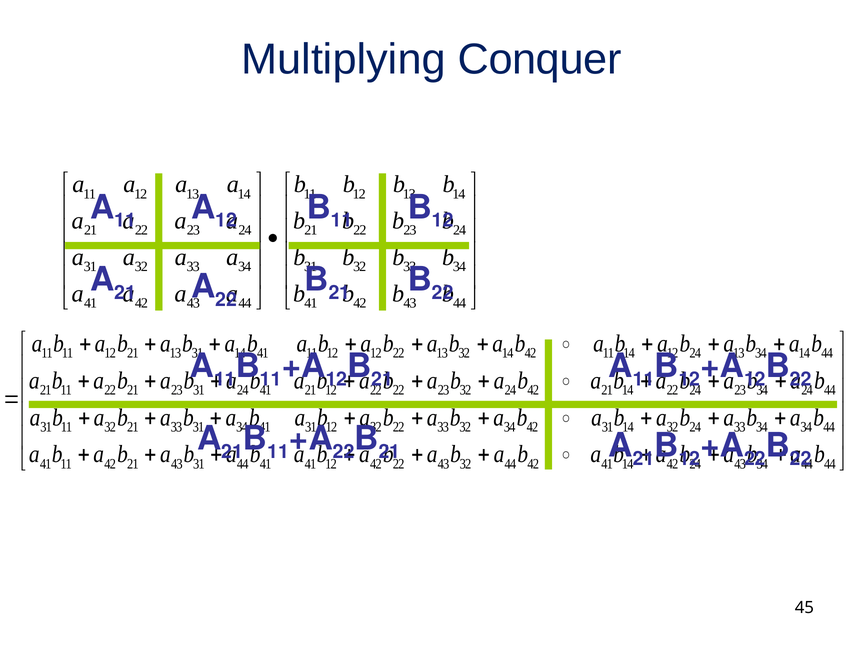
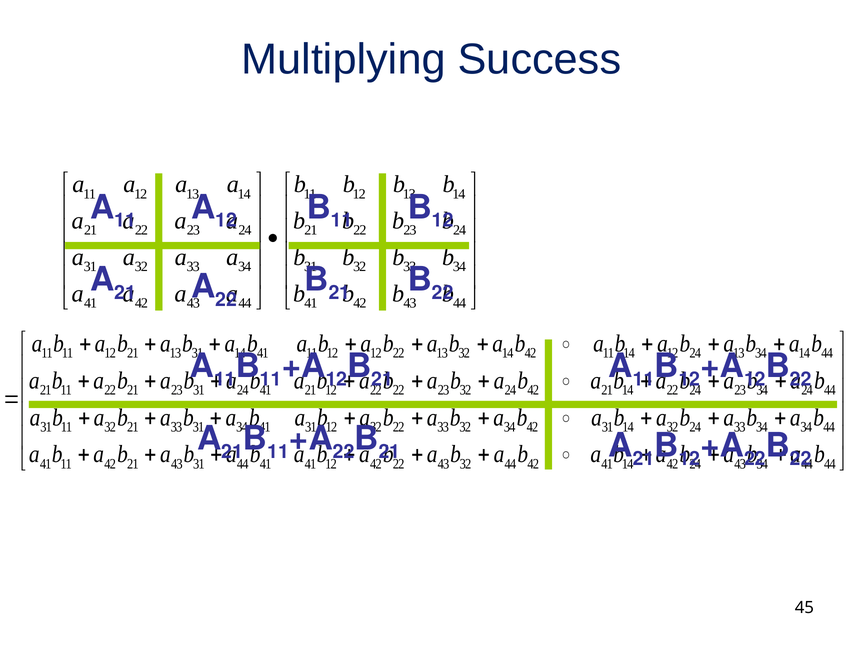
Conquer: Conquer -> Success
